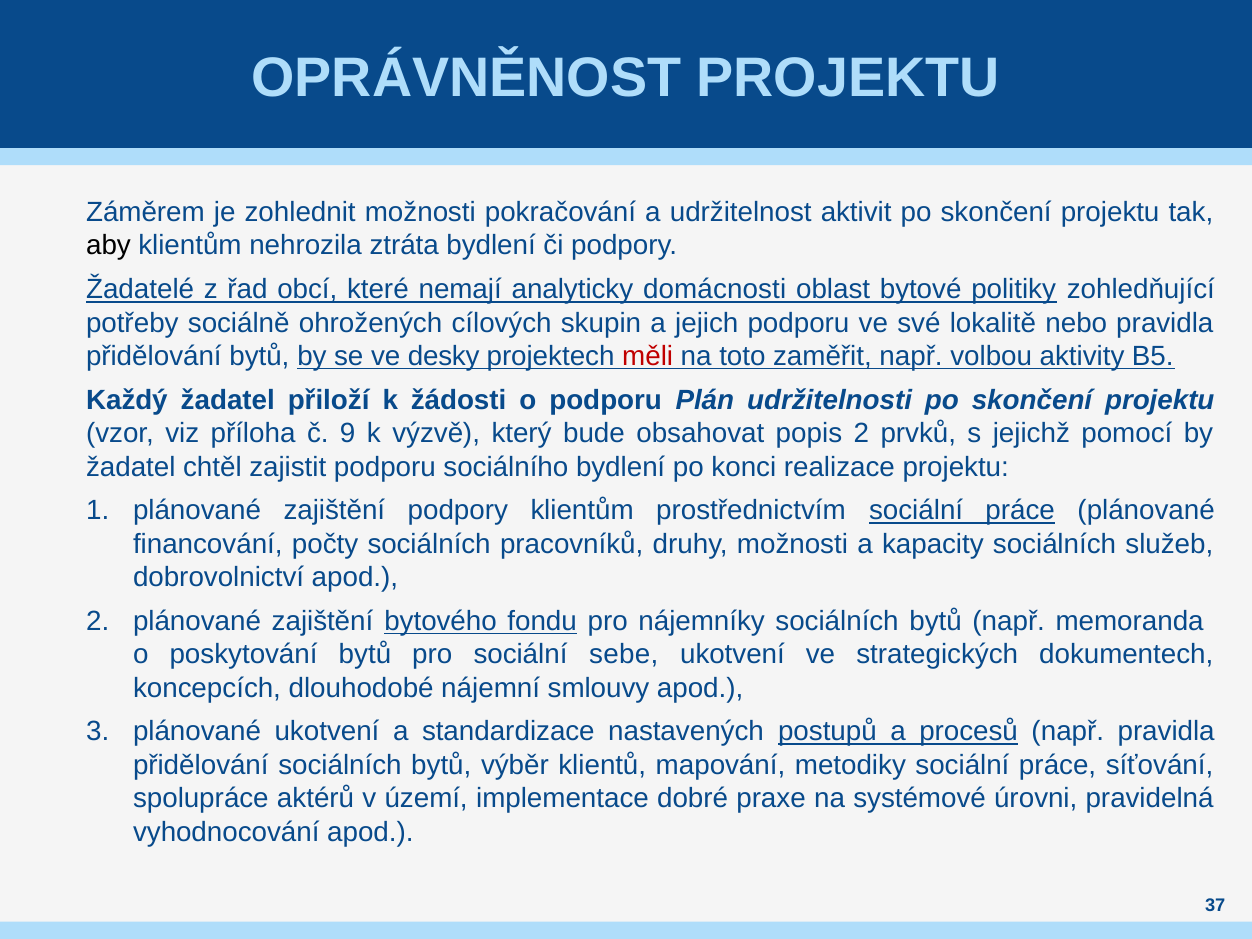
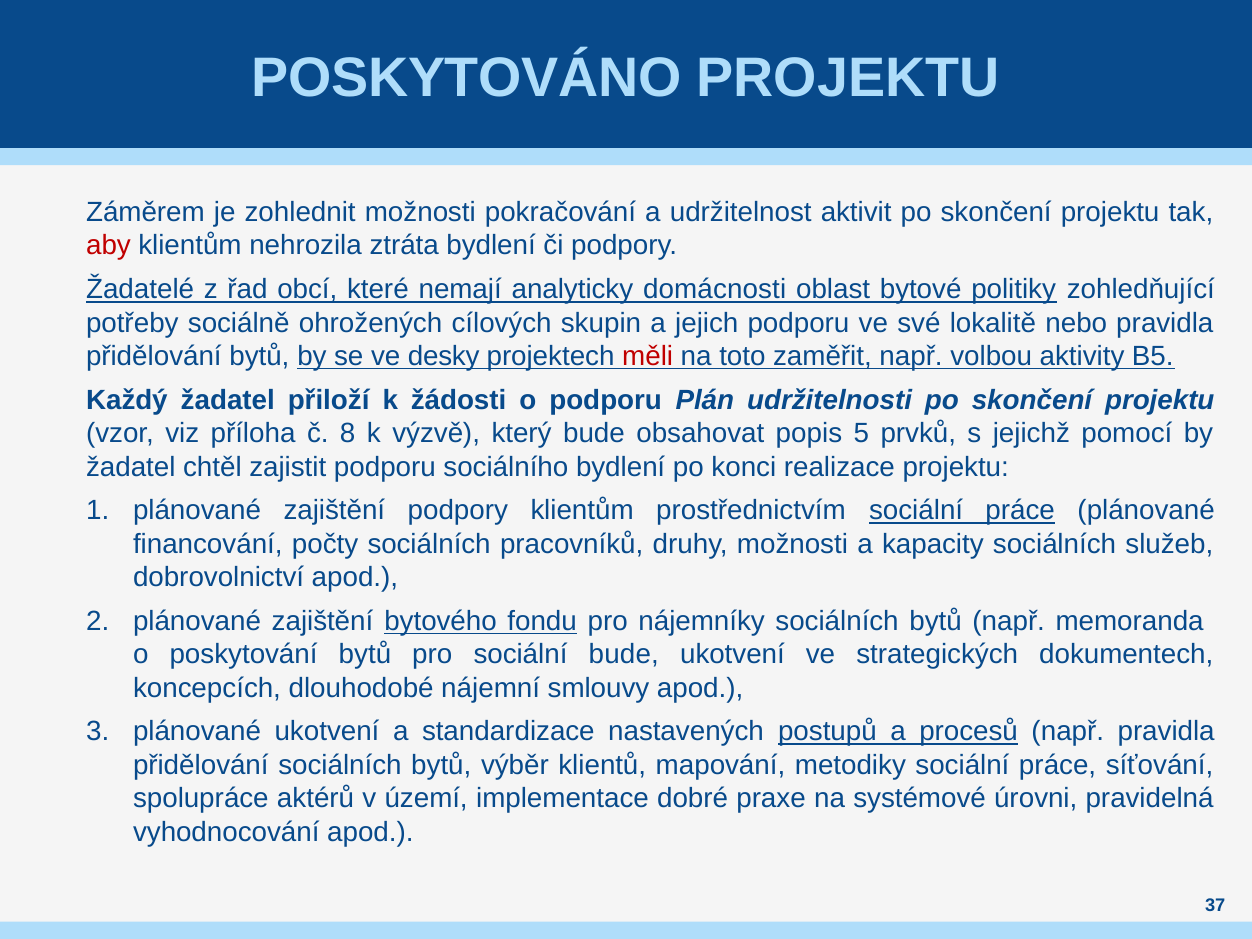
OPRÁVNĚNOST: OPRÁVNĚNOST -> POSKYTOVÁNO
aby colour: black -> red
9: 9 -> 8
popis 2: 2 -> 5
sociální sebe: sebe -> bude
